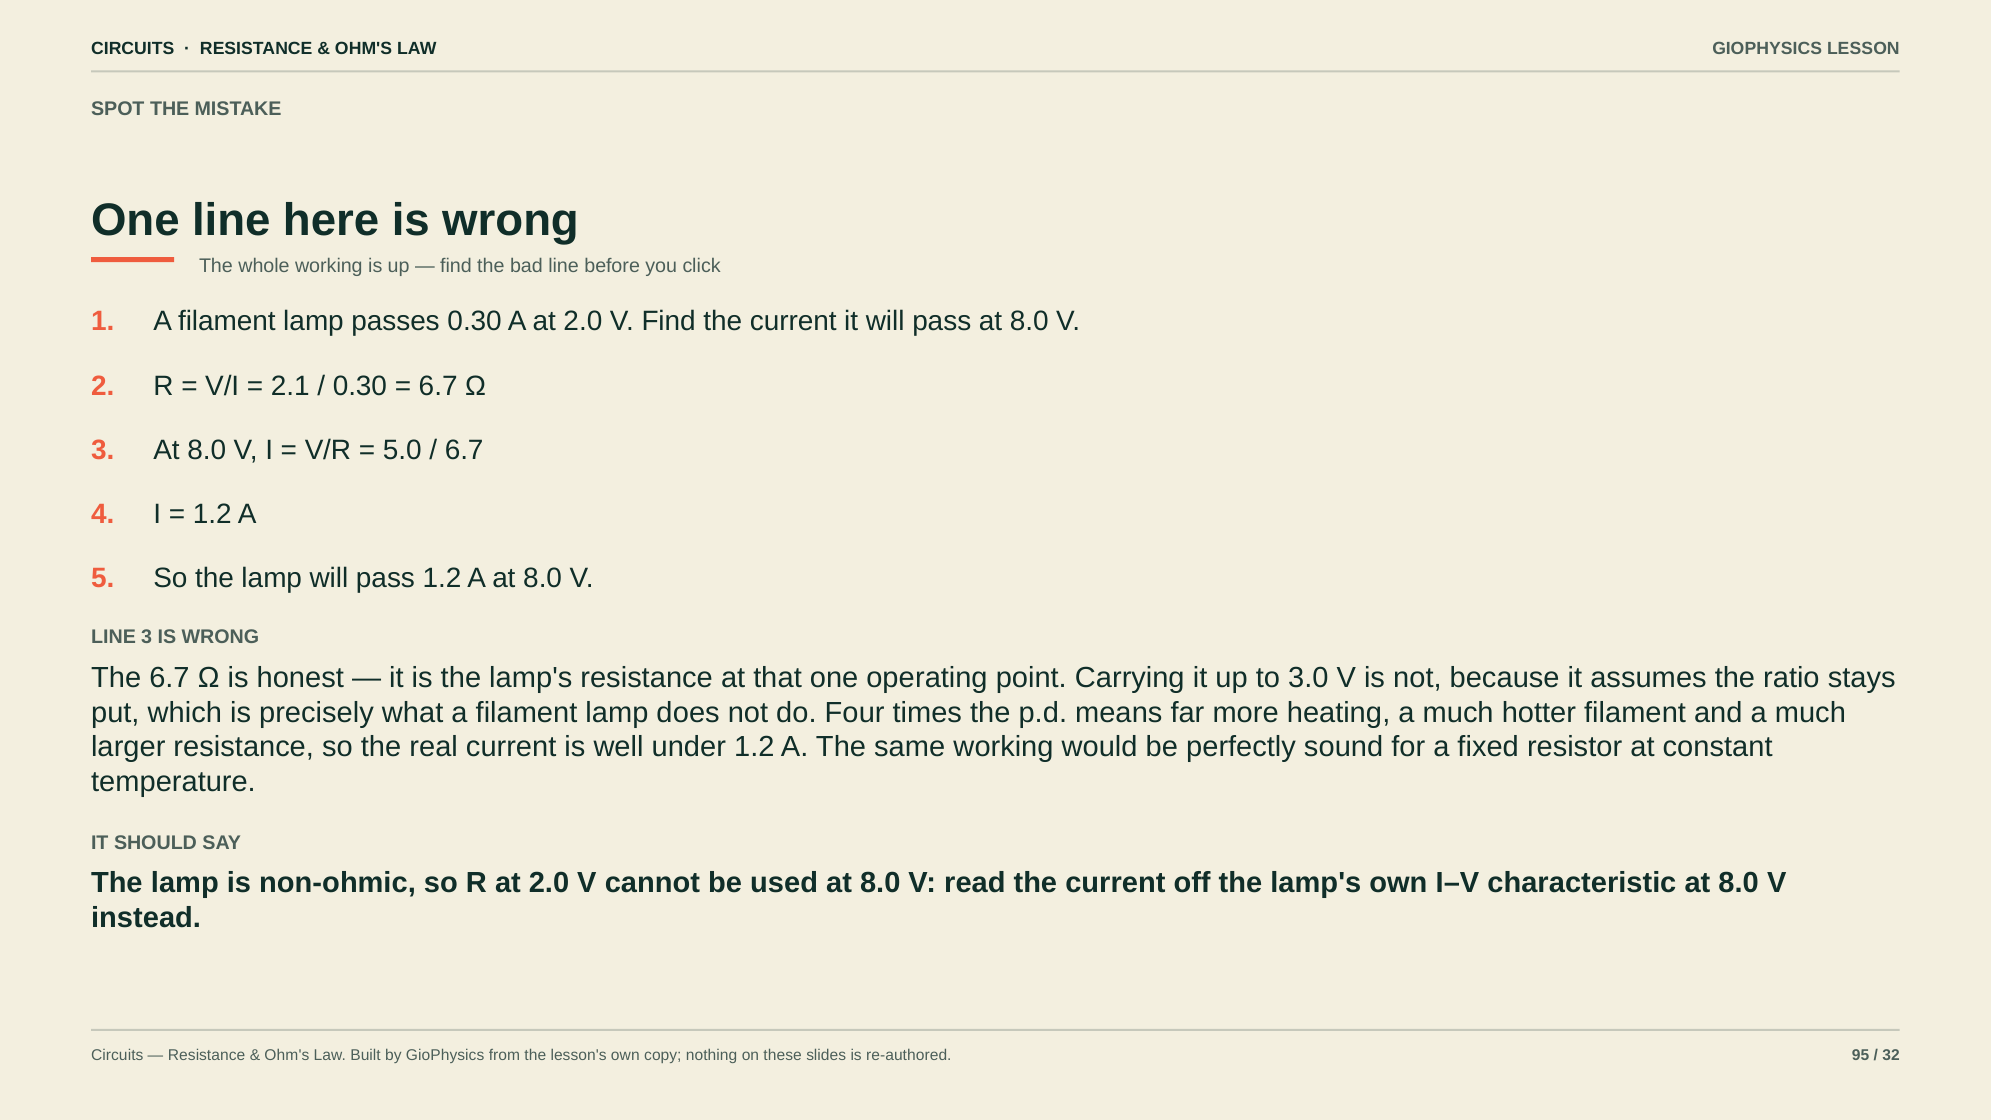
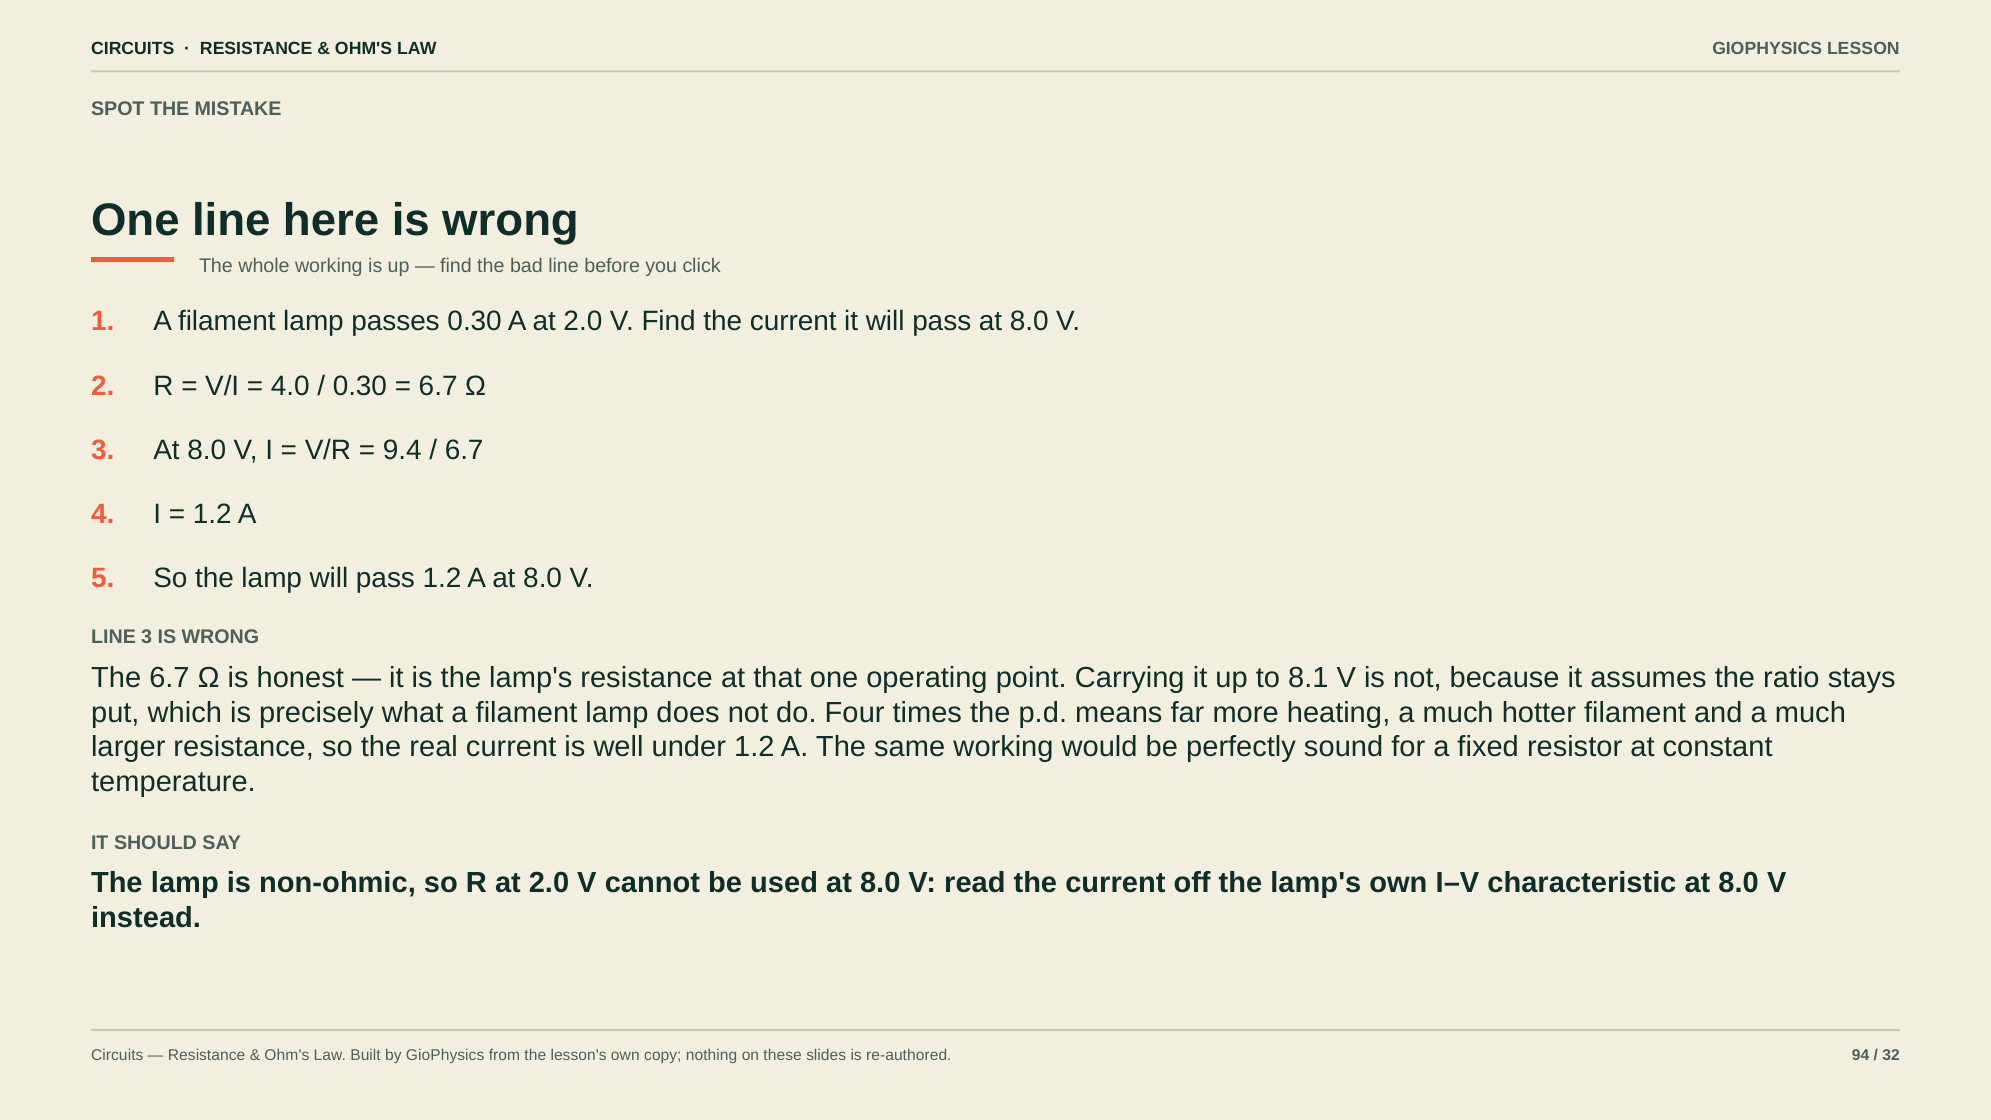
2.1: 2.1 -> 4.0
5.0: 5.0 -> 9.4
3.0: 3.0 -> 8.1
95: 95 -> 94
